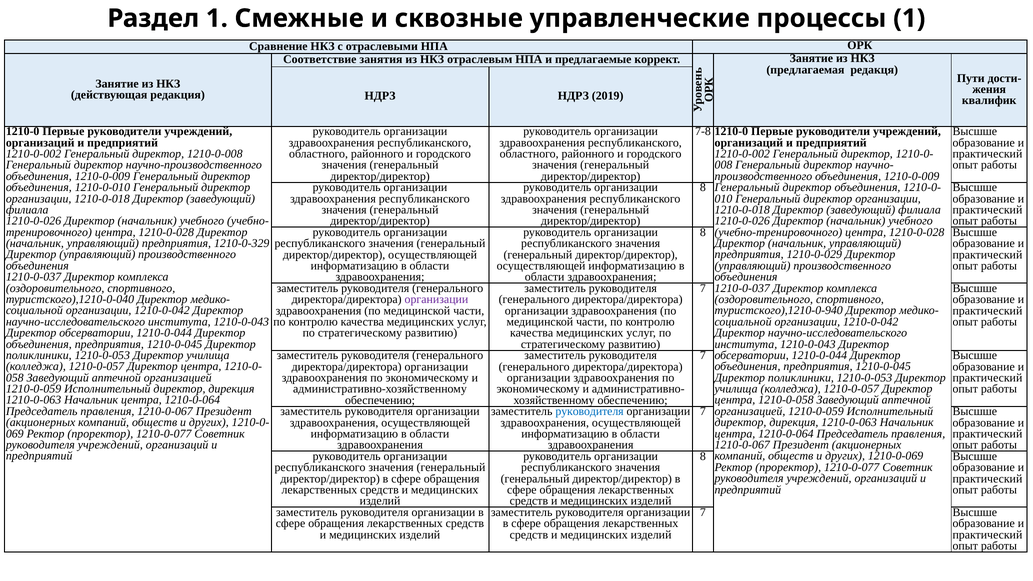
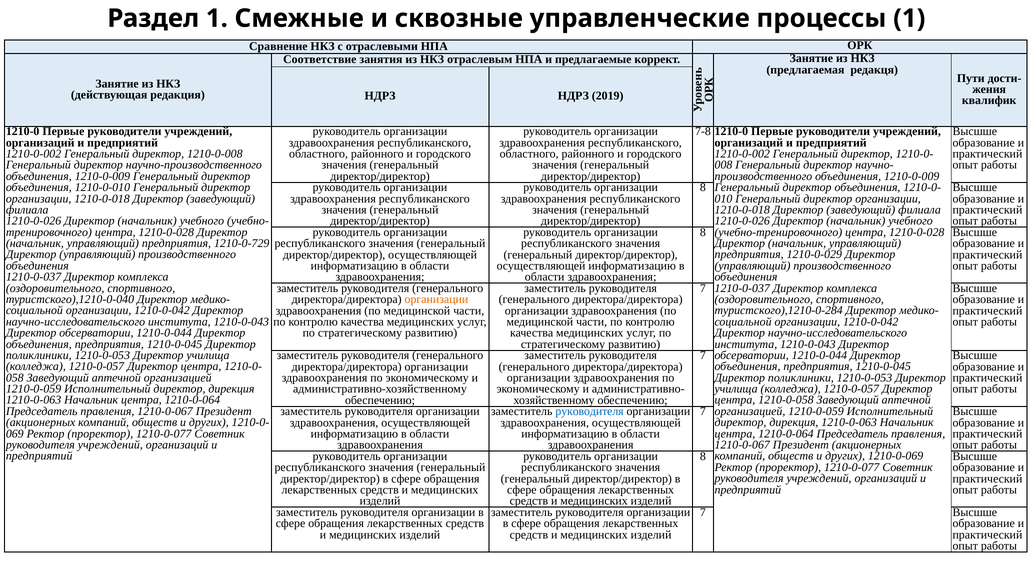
1210-0-329: 1210-0-329 -> 1210-0-729
организации at (436, 299) colour: purple -> orange
туристского),1210-0-940: туристского),1210-0-940 -> туристского),1210-0-284
